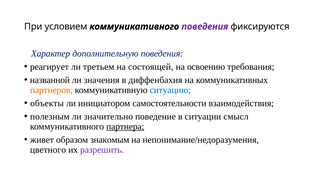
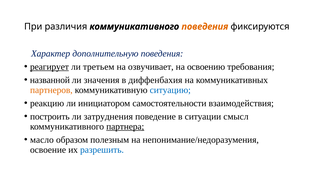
условием: условием -> различия
поведения at (205, 27) colour: purple -> orange
реагирует underline: none -> present
состоящей: состоящей -> озвучивает
объекты: объекты -> реакцию
полезным: полезным -> построить
значительно: значительно -> затруднения
живет: живет -> масло
знакомым: знакомым -> полезным
цветного: цветного -> освоение
разрешить colour: purple -> blue
